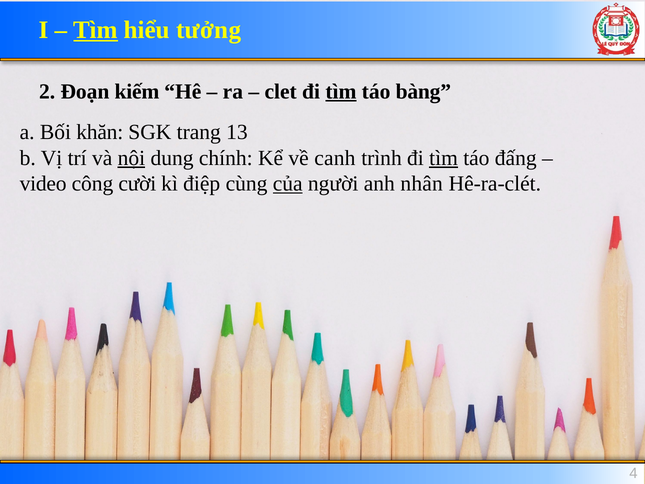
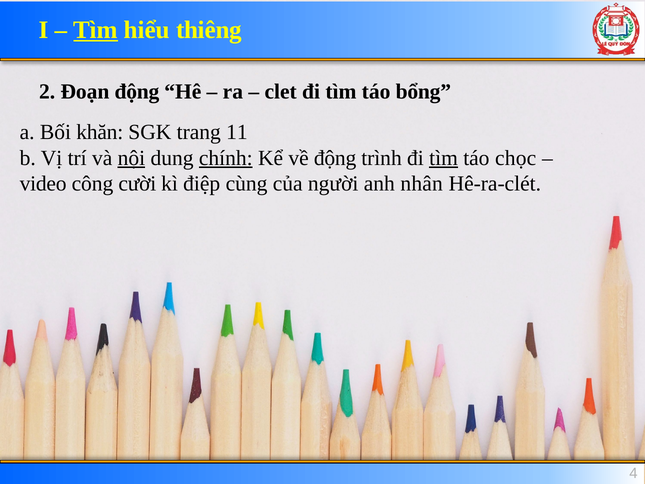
tưởng: tưởng -> thiêng
Đoạn kiếm: kiếm -> động
tìm at (341, 91) underline: present -> none
bàng: bàng -> bổng
13: 13 -> 11
chính underline: none -> present
về canh: canh -> động
đấng: đấng -> chọc
của underline: present -> none
